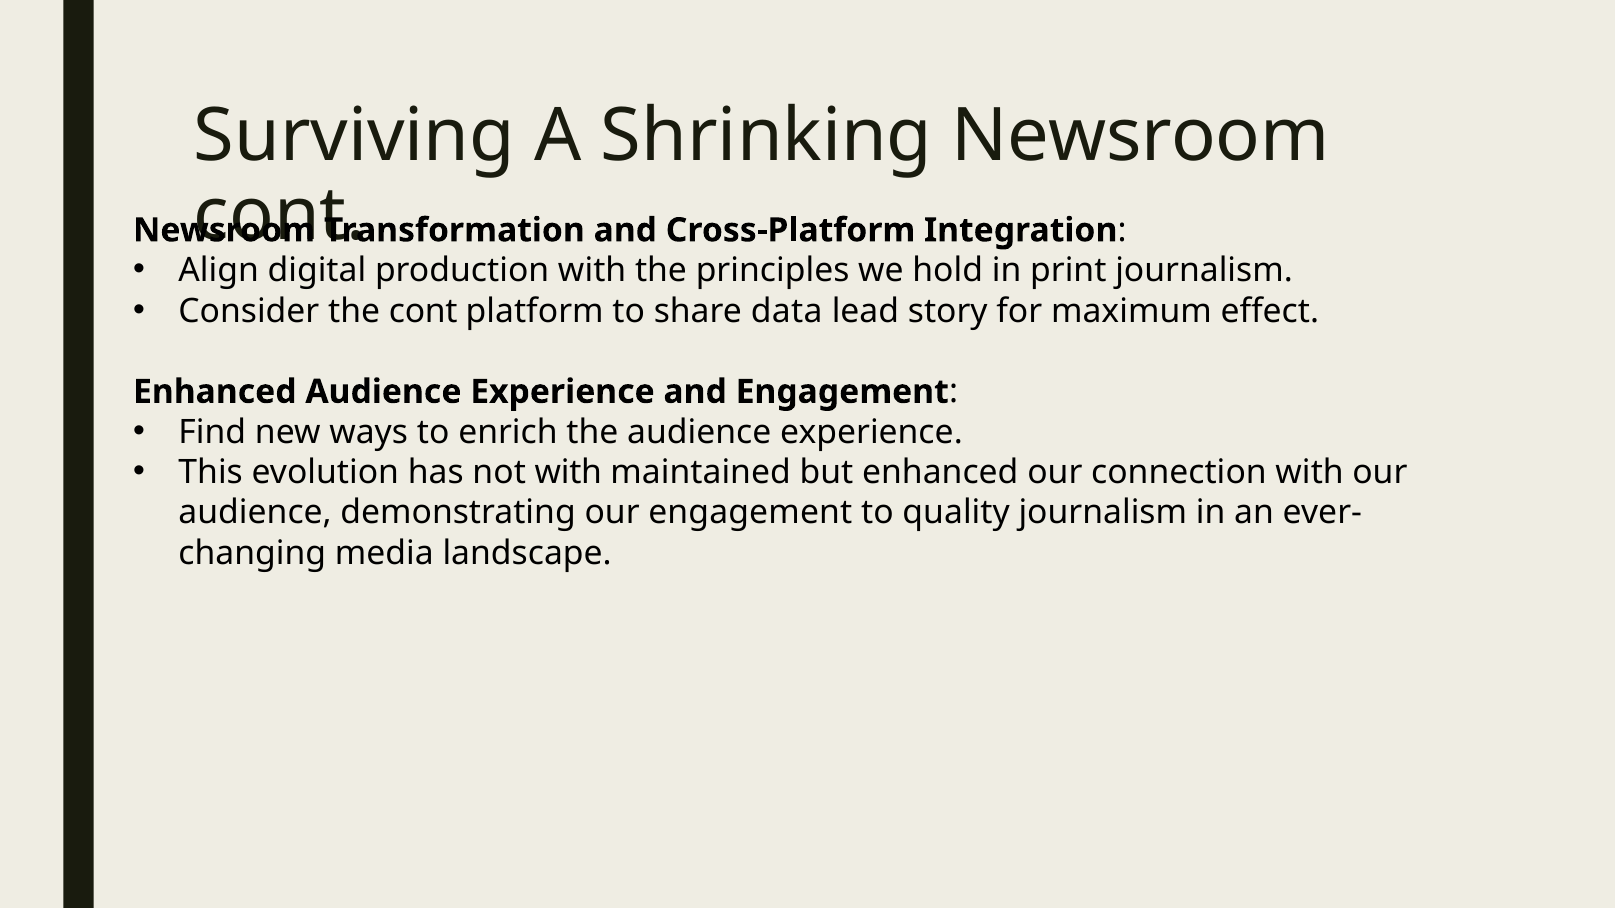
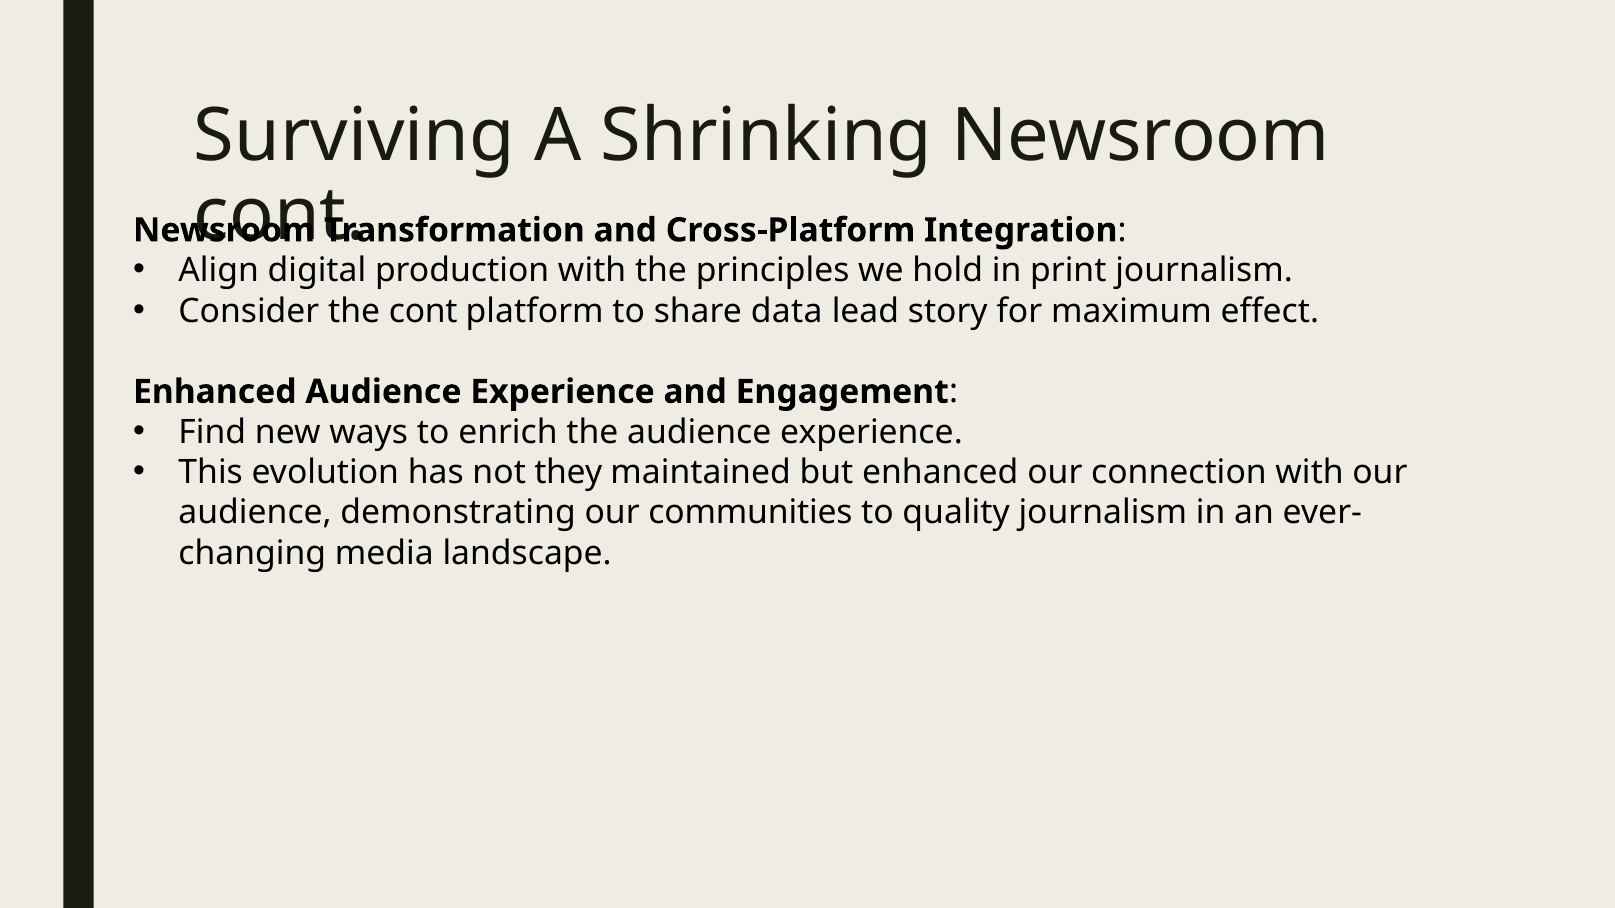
not with: with -> they
our engagement: engagement -> communities
